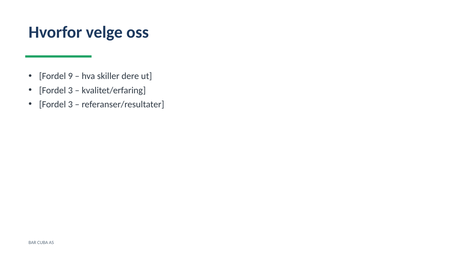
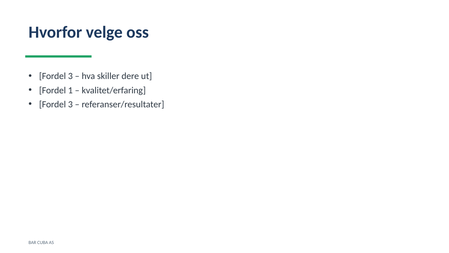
9 at (70, 76): 9 -> 3
3 at (70, 90): 3 -> 1
